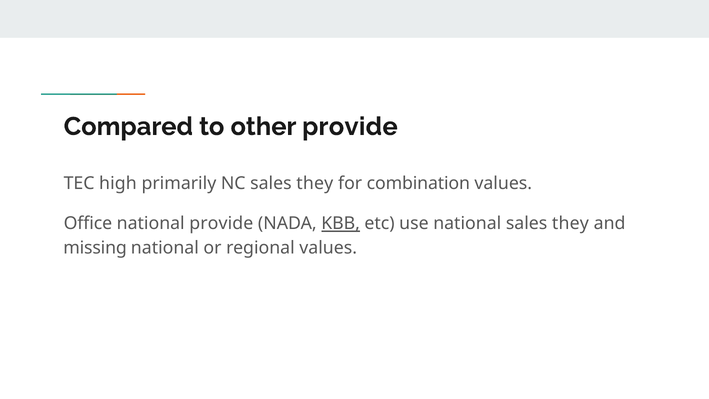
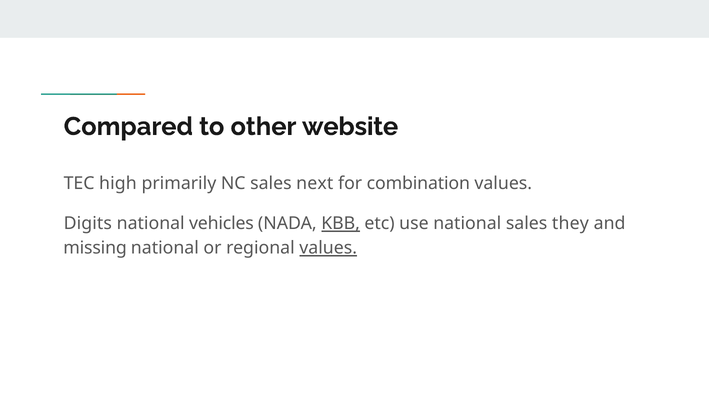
other provide: provide -> website
NC sales they: they -> next
Office: Office -> Digits
national provide: provide -> vehicles
values at (328, 248) underline: none -> present
